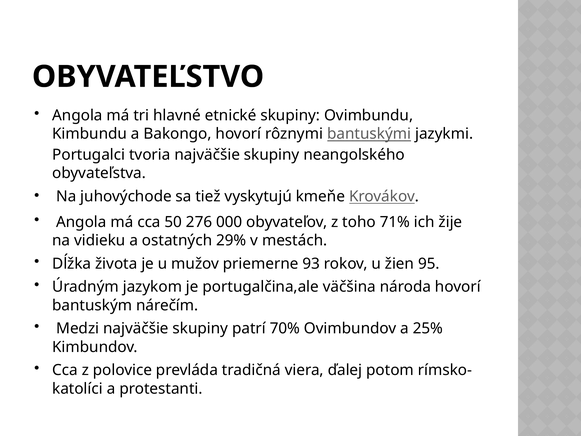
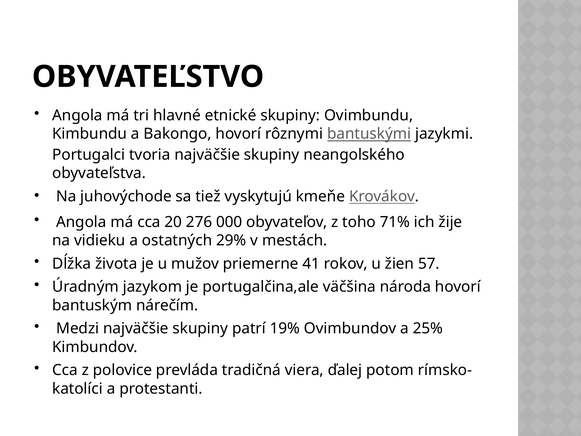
50: 50 -> 20
93: 93 -> 41
95: 95 -> 57
70%: 70% -> 19%
